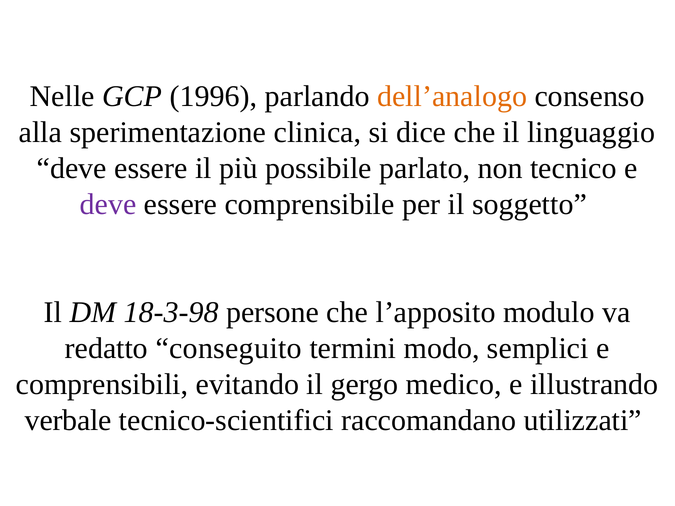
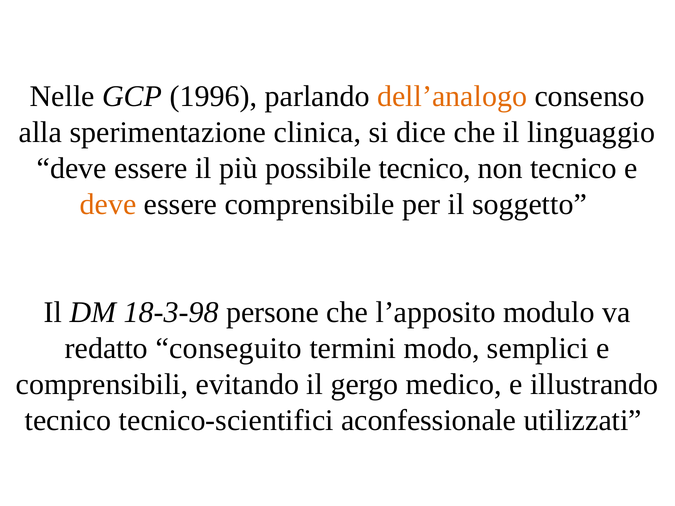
possibile parlato: parlato -> tecnico
deve at (108, 205) colour: purple -> orange
verbale at (68, 421): verbale -> tecnico
raccomandano: raccomandano -> aconfessionale
